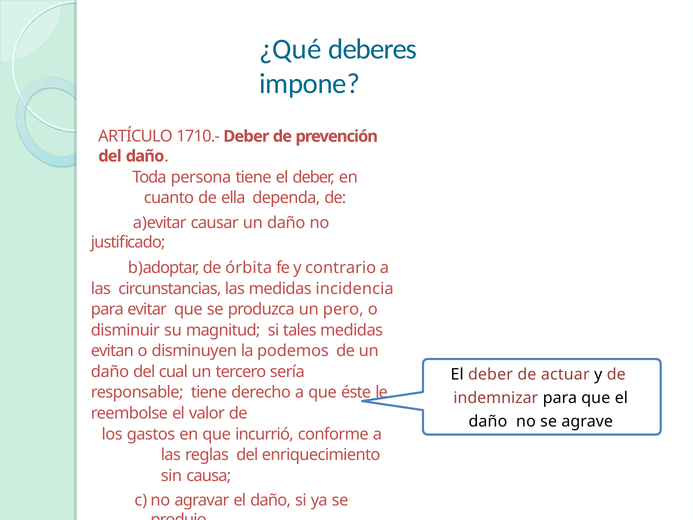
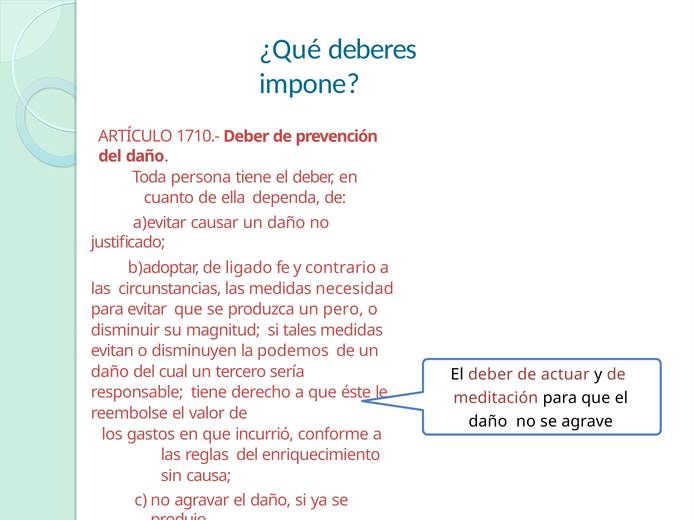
órbita: órbita -> ligado
incidencia: incidencia -> necesidad
indemnizar: indemnizar -> meditación
